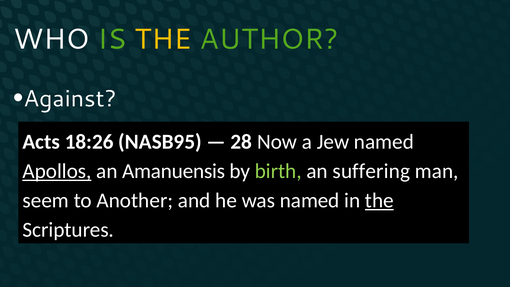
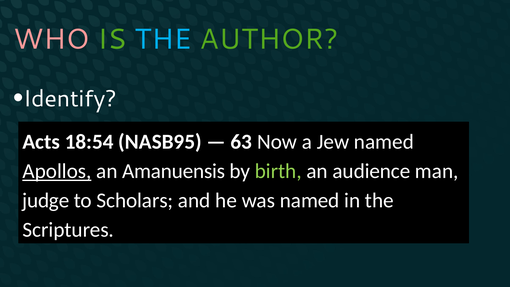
WHO colour: white -> pink
THE at (163, 39) colour: yellow -> light blue
Against: Against -> Identify
18:26: 18:26 -> 18:54
28: 28 -> 63
suffering: suffering -> audience
seem: seem -> judge
Another: Another -> Scholars
the at (379, 200) underline: present -> none
